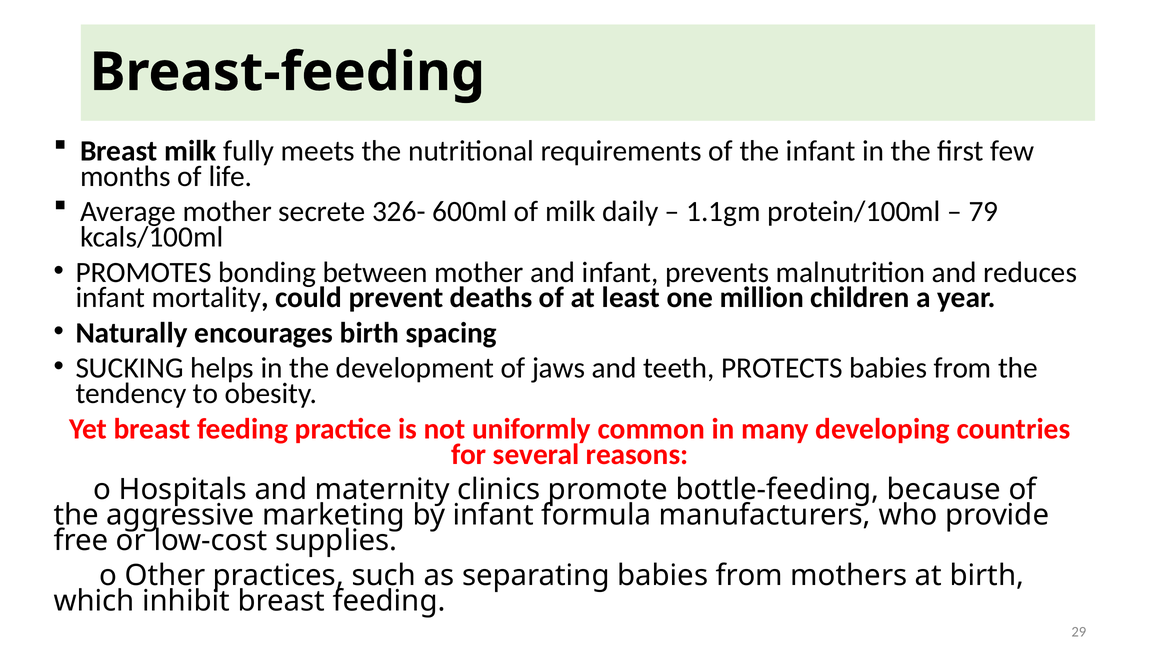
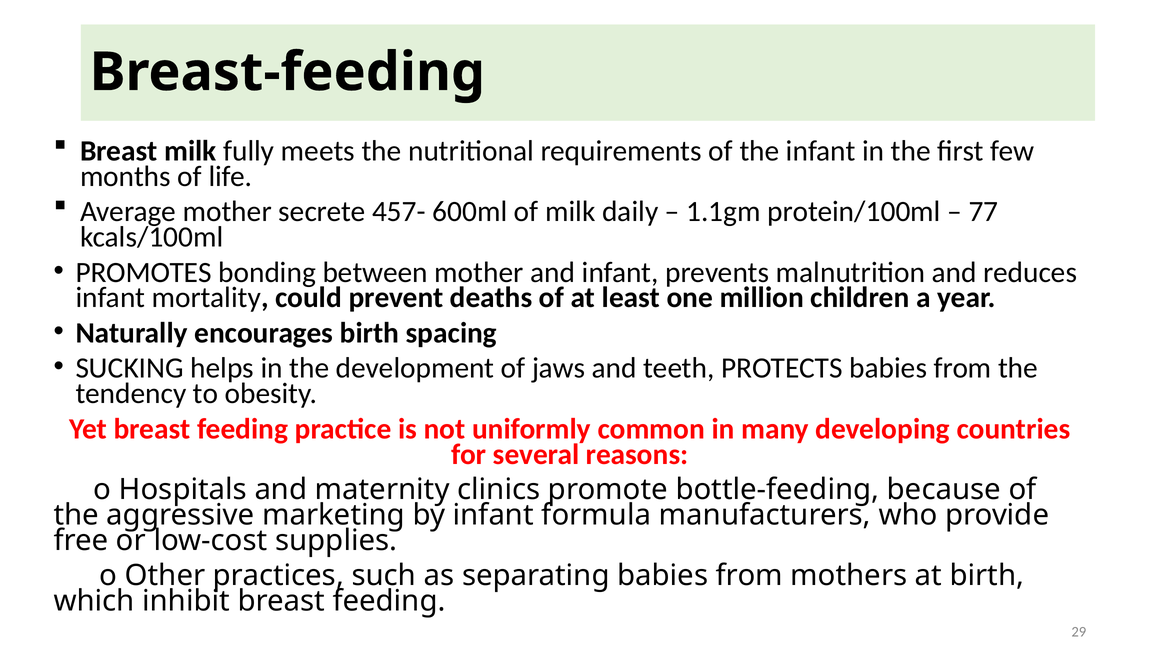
326-: 326- -> 457-
79: 79 -> 77
